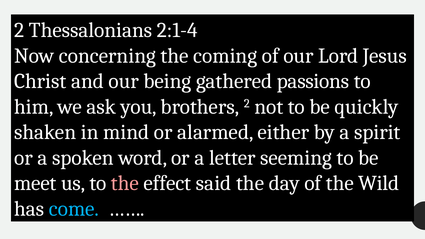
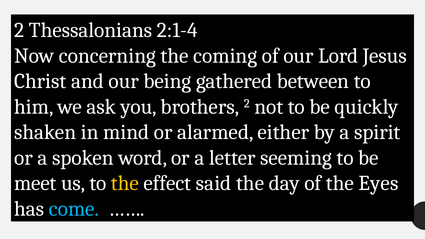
passions: passions -> between
the at (125, 183) colour: pink -> yellow
Wild: Wild -> Eyes
